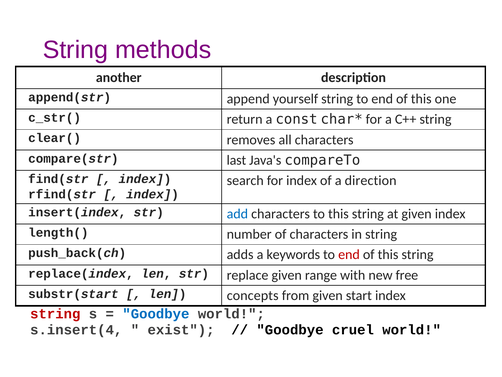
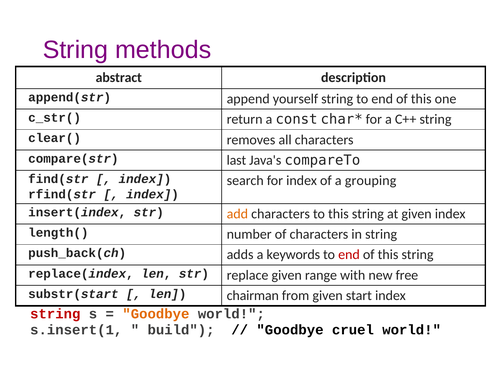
another: another -> abstract
direction: direction -> grouping
add colour: blue -> orange
concepts: concepts -> chairman
Goodbye at (156, 313) colour: blue -> orange
s.insert(4: s.insert(4 -> s.insert(1
exist: exist -> build
